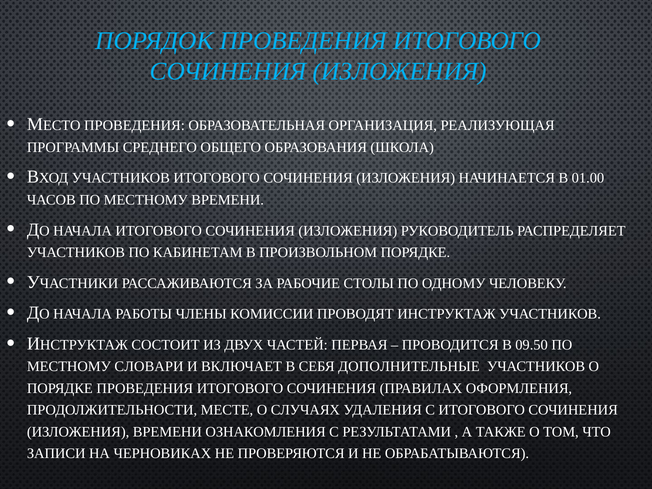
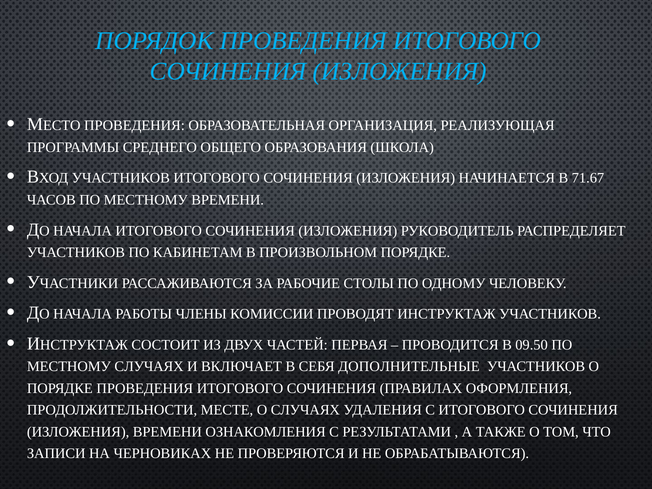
01.00: 01.00 -> 71.67
МЕСТНОМУ СЛОВАРИ: СЛОВАРИ -> СЛУЧАЯХ
